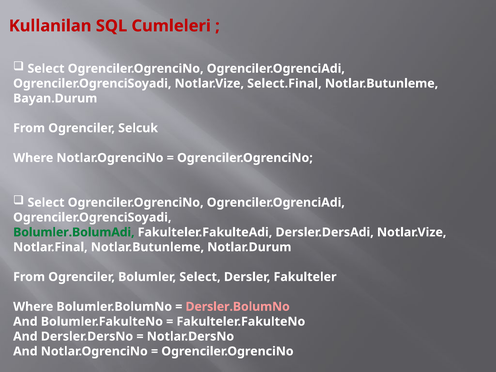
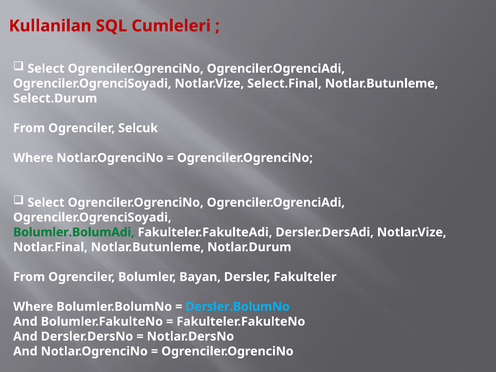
Bayan.Durum: Bayan.Durum -> Select.Durum
Bolumler Select: Select -> Bayan
Dersler.BolumNo colour: pink -> light blue
